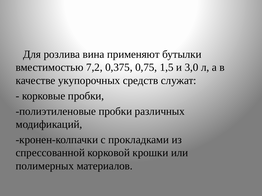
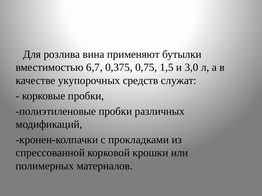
7,2: 7,2 -> 6,7
